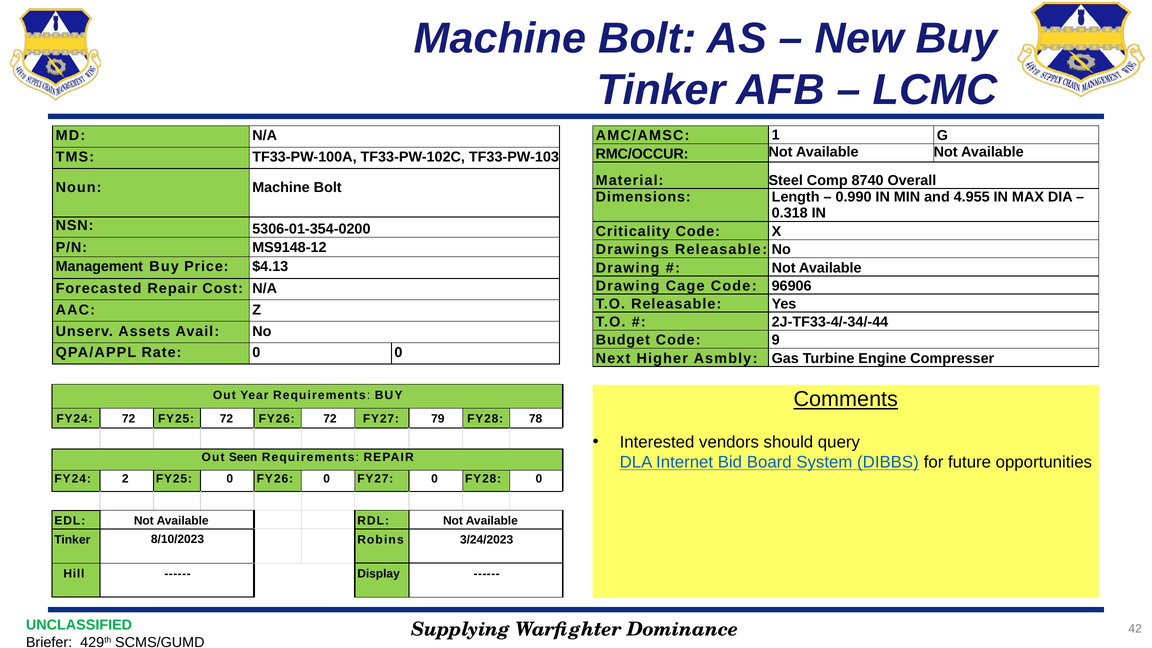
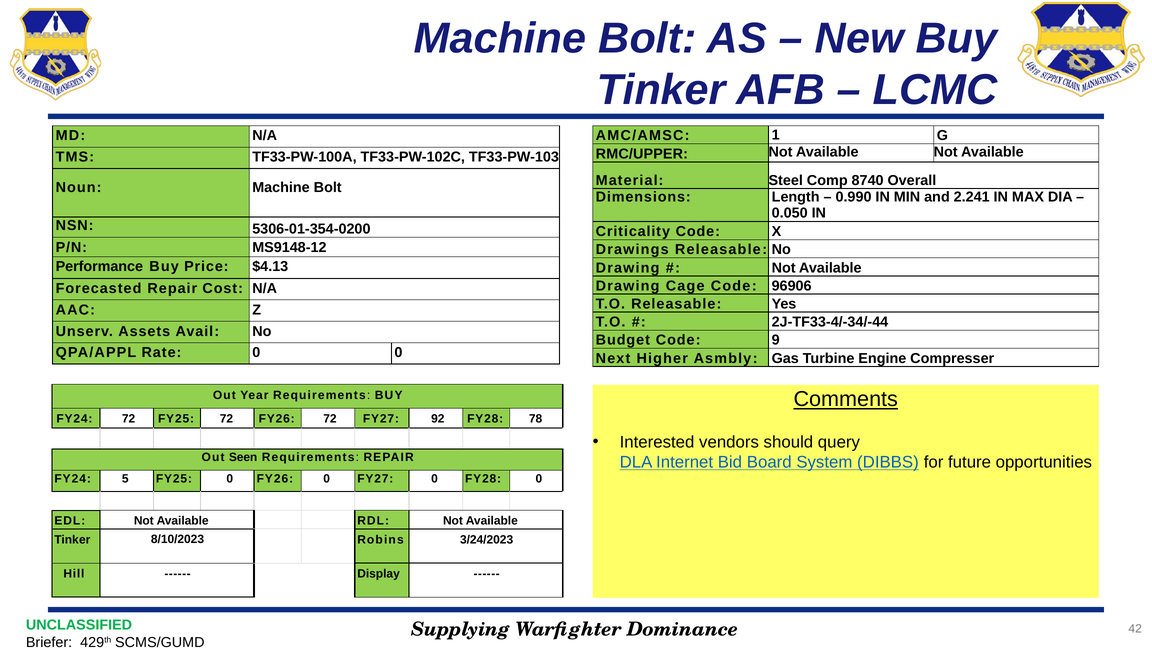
RMC/OCCUR: RMC/OCCUR -> RMC/UPPER
4.955: 4.955 -> 2.241
0.318: 0.318 -> 0.050
Management: Management -> Performance
79: 79 -> 92
2: 2 -> 5
